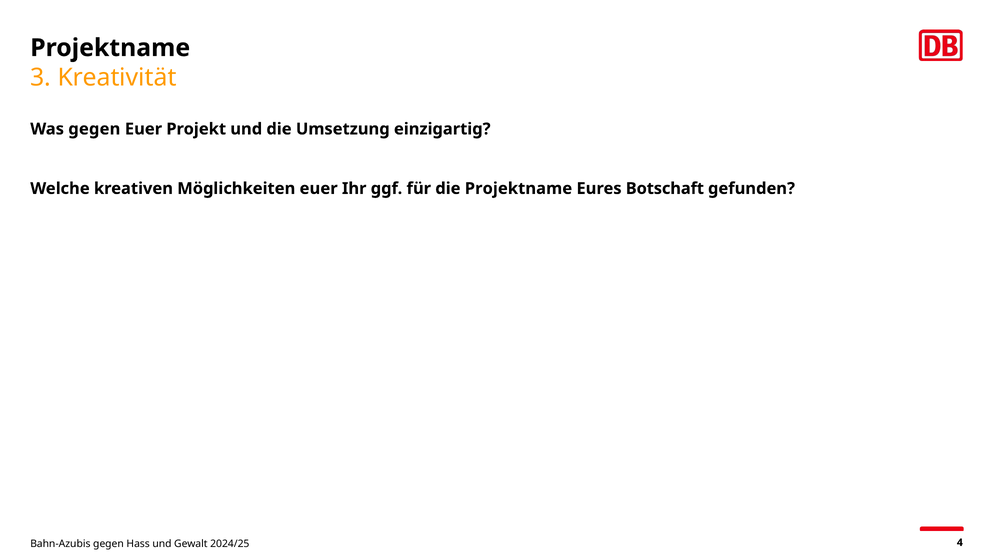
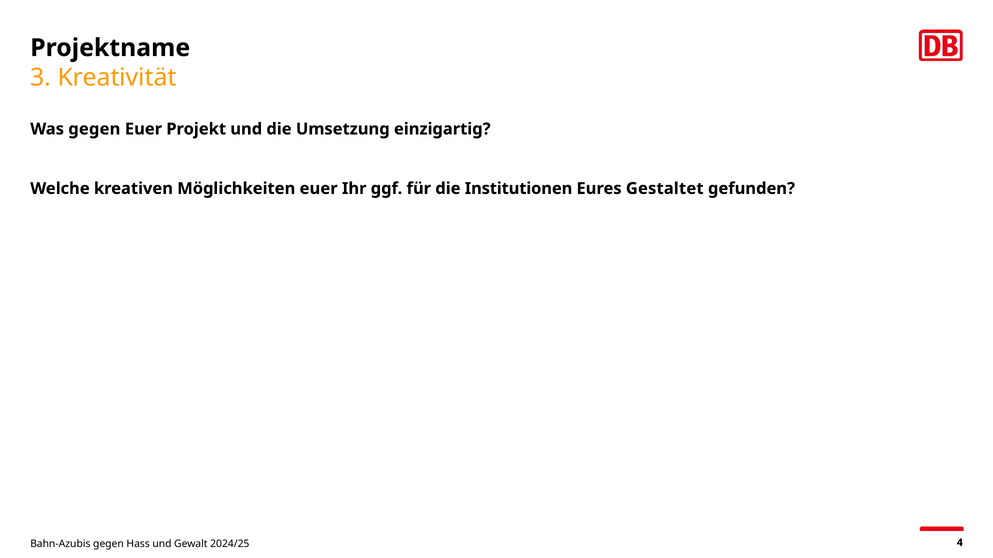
die Projektname: Projektname -> Institutionen
Botschaft: Botschaft -> Gestaltet
